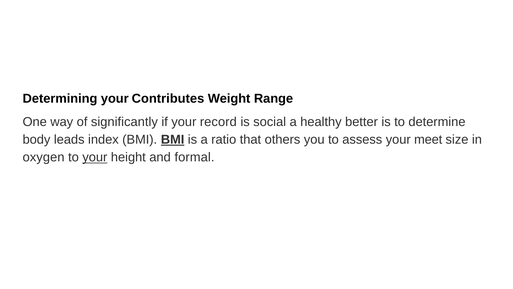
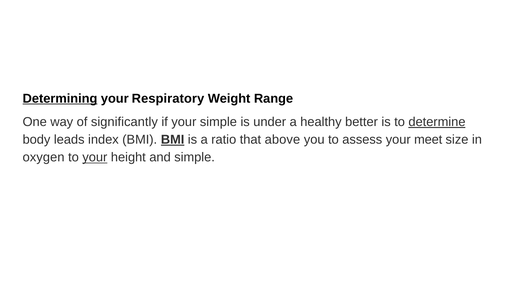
Determining underline: none -> present
Contributes: Contributes -> Respiratory
your record: record -> simple
social: social -> under
determine underline: none -> present
others: others -> above
and formal: formal -> simple
